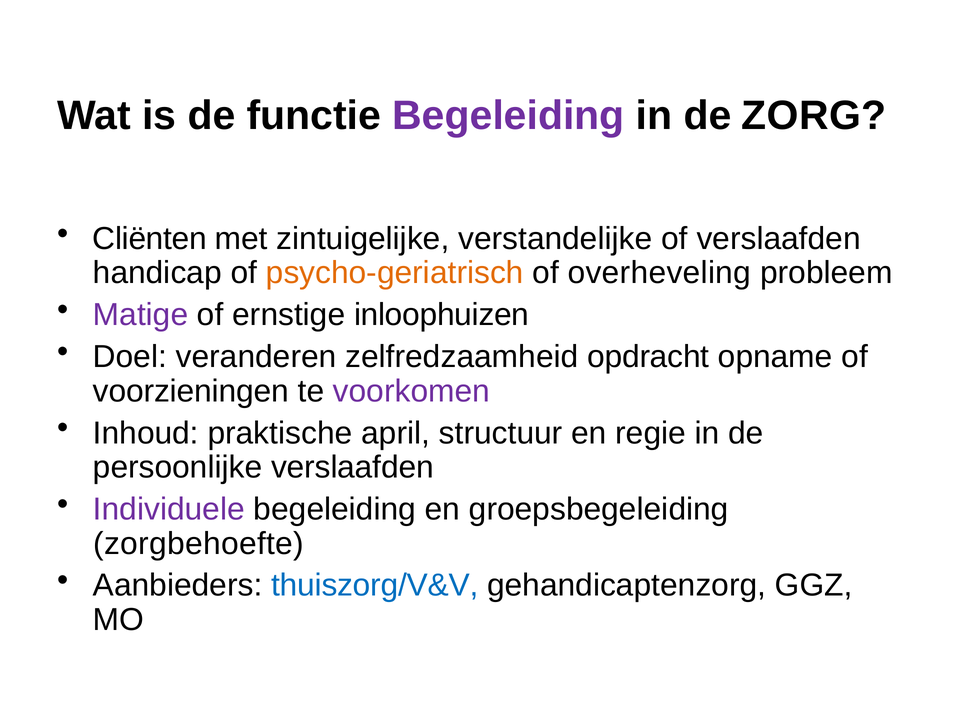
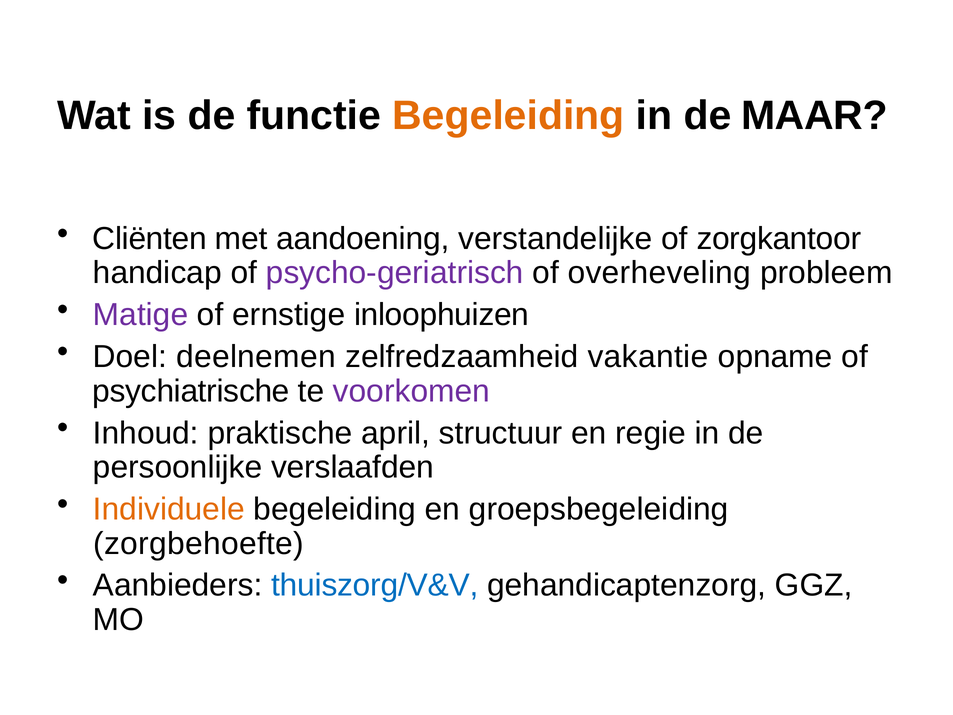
Begeleiding at (508, 116) colour: purple -> orange
ZORG: ZORG -> MAAR
zintuigelijke: zintuigelijke -> aandoening
of verslaafden: verslaafden -> zorgkantoor
psycho-geriatrisch colour: orange -> purple
veranderen: veranderen -> deelnemen
opdracht: opdracht -> vakantie
voorzieningen: voorzieningen -> psychiatrische
Individuele colour: purple -> orange
